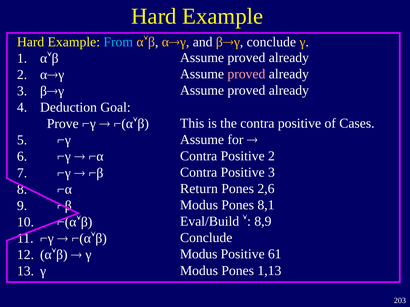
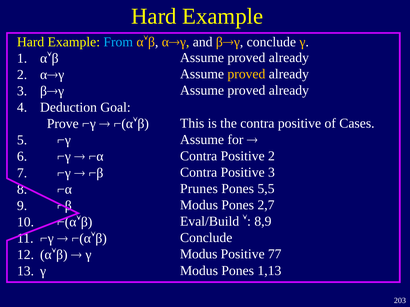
proved at (246, 74) colour: pink -> yellow
Return: Return -> Prunes
2,6: 2,6 -> 5,5
8,1: 8,1 -> 2,7
61: 61 -> 77
